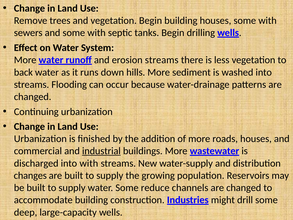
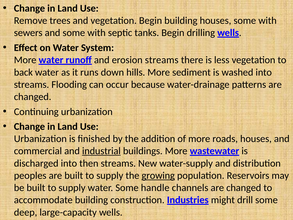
into with: with -> then
changes: changes -> peoples
growing underline: none -> present
reduce: reduce -> handle
